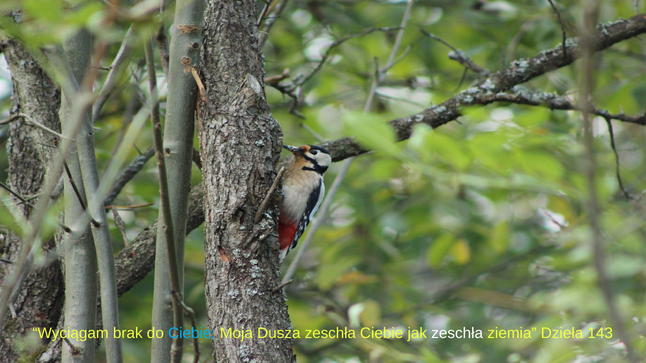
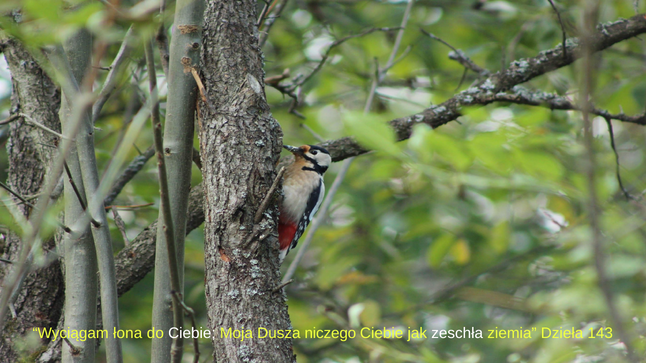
brak: brak -> łona
Ciebie at (192, 333) colour: light blue -> white
Dusza zeschła: zeschła -> niczego
